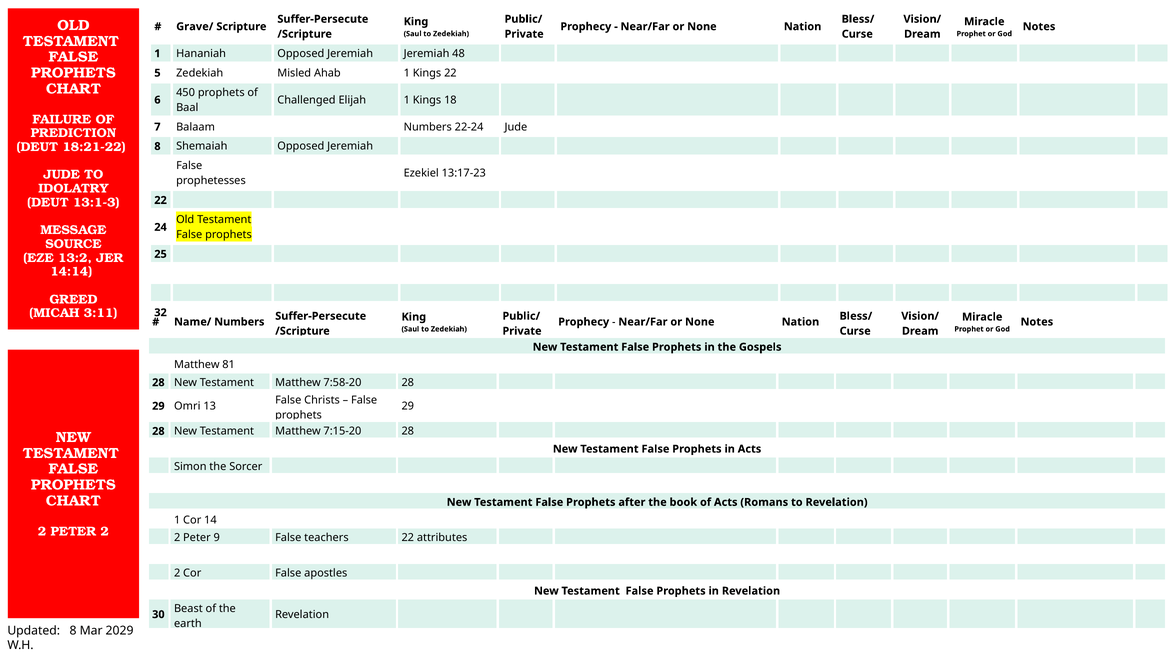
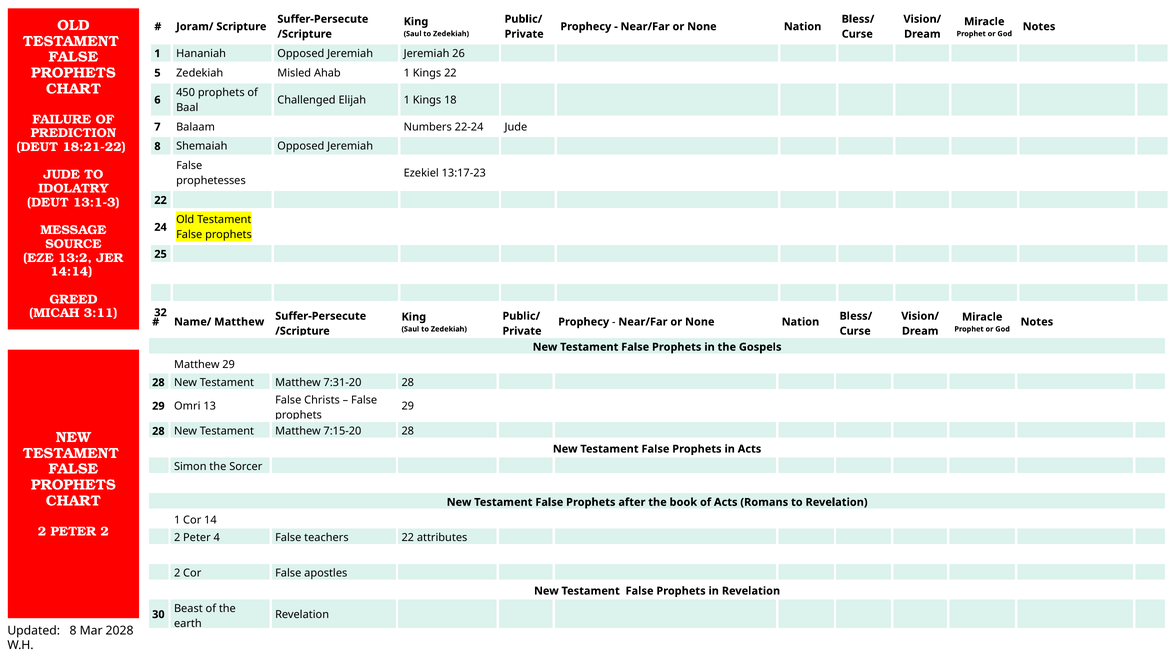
Grave/: Grave/ -> Joram/
48: 48 -> 26
Name/ Numbers: Numbers -> Matthew
Matthew 81: 81 -> 29
7:58-20: 7:58-20 -> 7:31-20
9: 9 -> 4
2029: 2029 -> 2028
